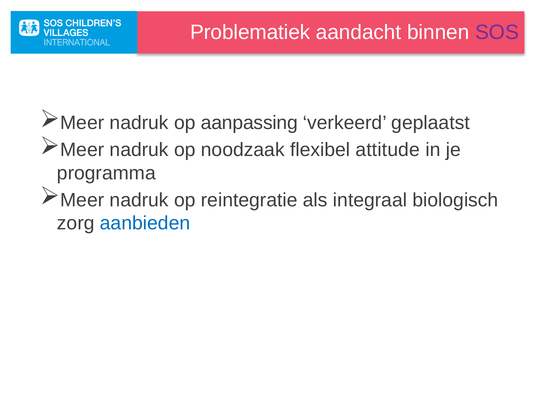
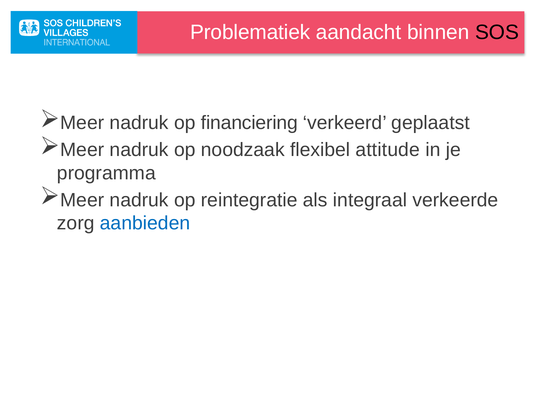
SOS colour: purple -> black
aanpassing: aanpassing -> financiering
biologisch: biologisch -> verkeerde
